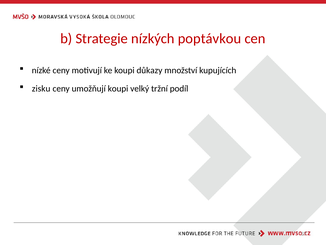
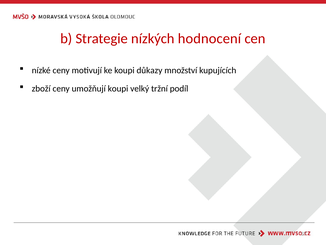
poptávkou: poptávkou -> hodnocení
zisku: zisku -> zboží
